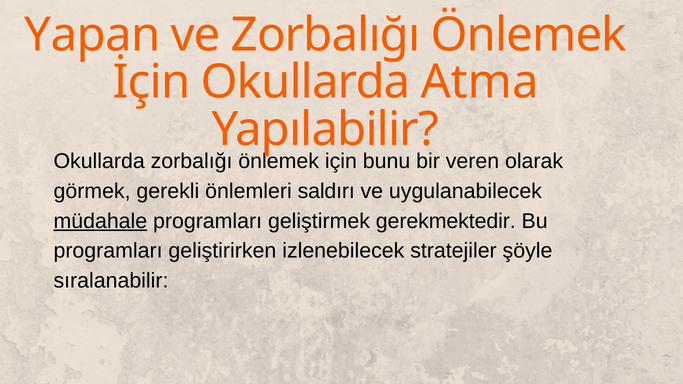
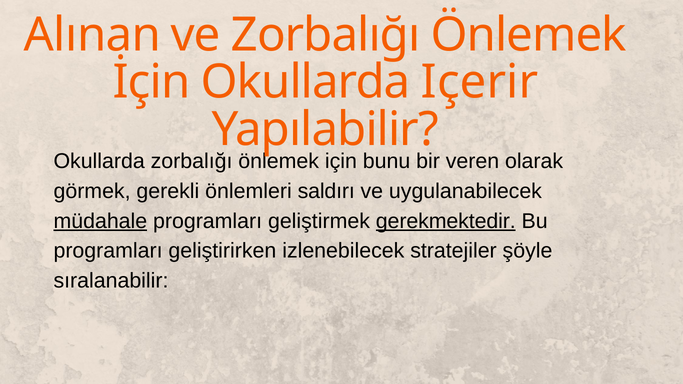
Yapan: Yapan -> Alınan
Atma: Atma -> Içerir
gerekmektedir underline: none -> present
